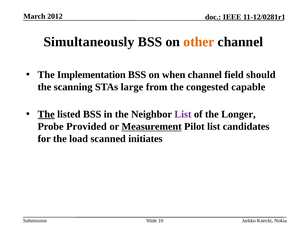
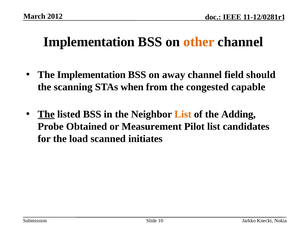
Simultaneously at (89, 42): Simultaneously -> Implementation
when: when -> away
large: large -> when
List at (183, 114) colour: purple -> orange
Longer: Longer -> Adding
Provided: Provided -> Obtained
Measurement underline: present -> none
